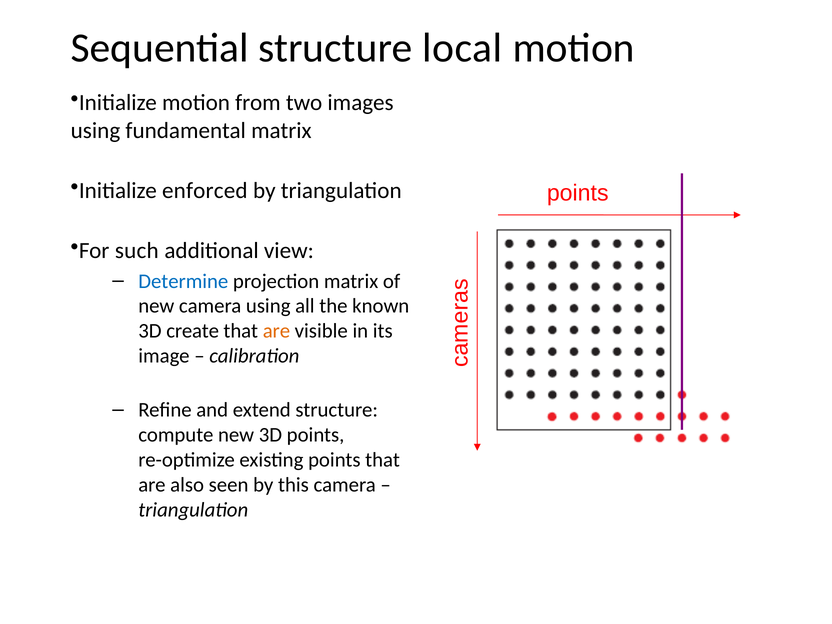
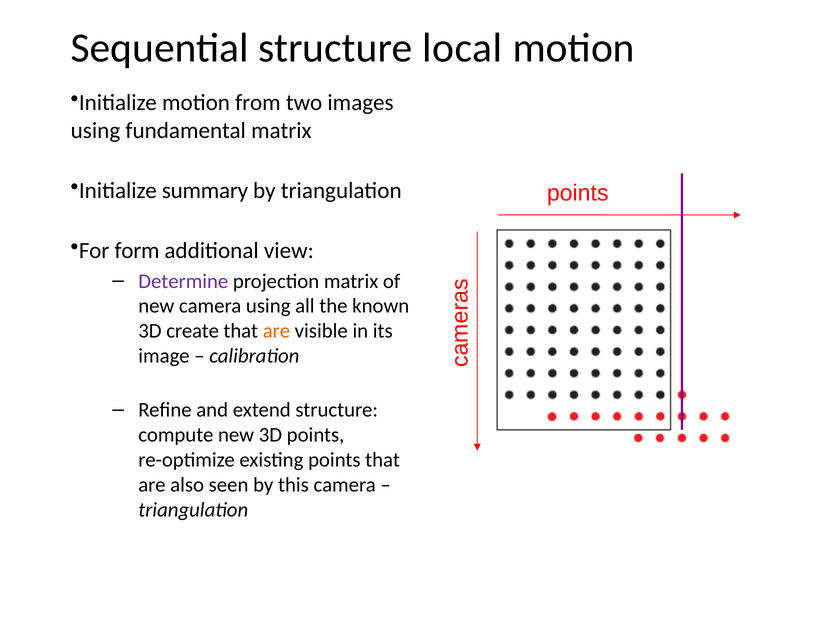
enforced: enforced -> summary
such: such -> form
Determine colour: blue -> purple
